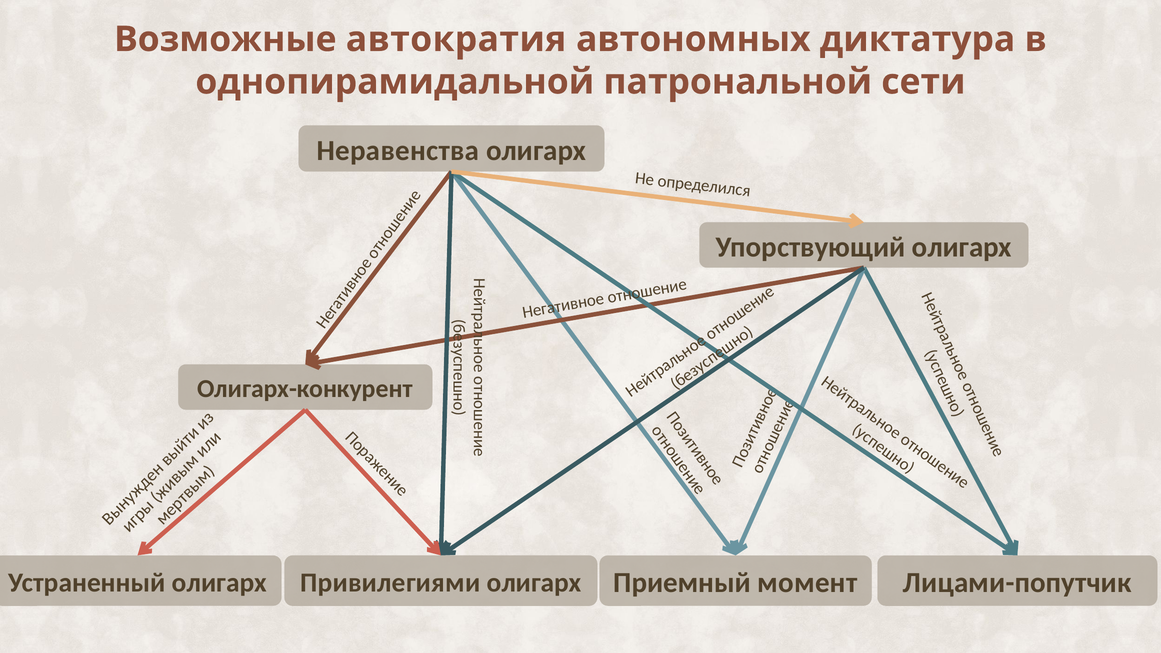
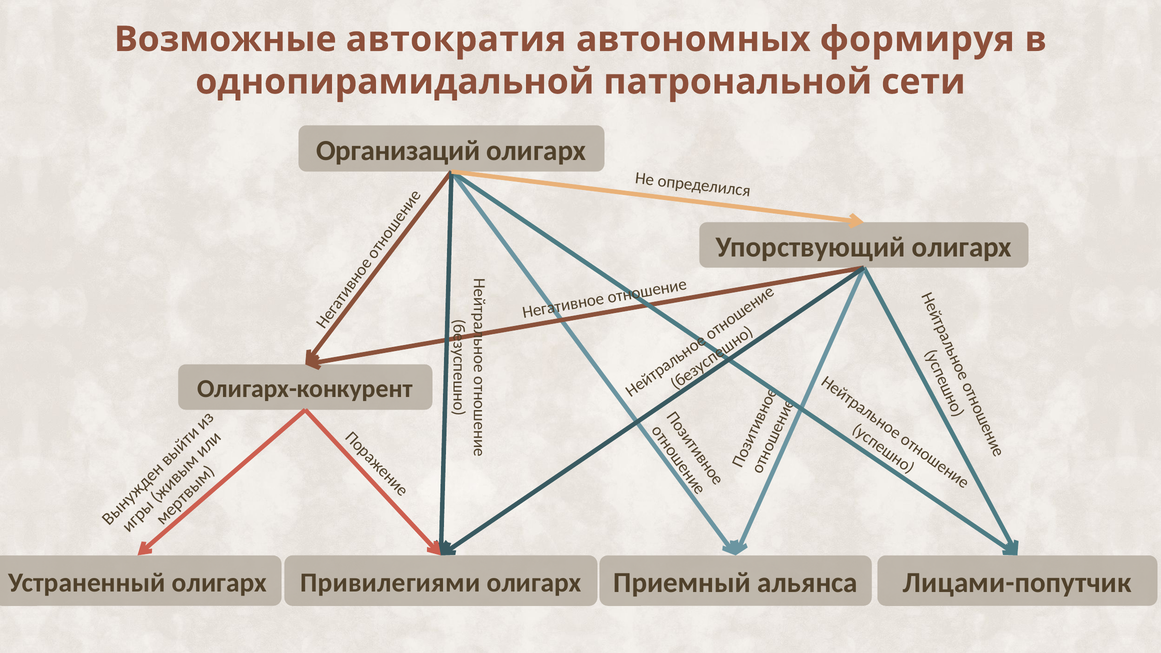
диктатура: диктатура -> формируя
Неравенства: Неравенства -> Организаций
момент: момент -> альянса
